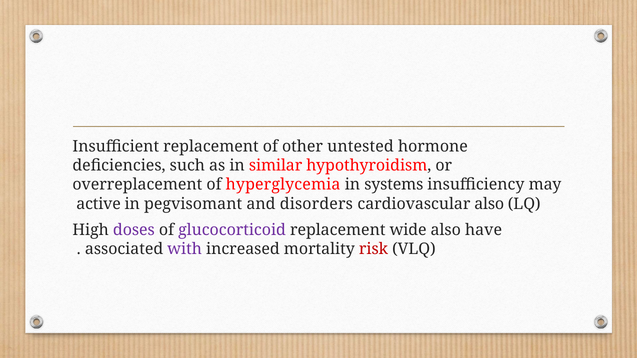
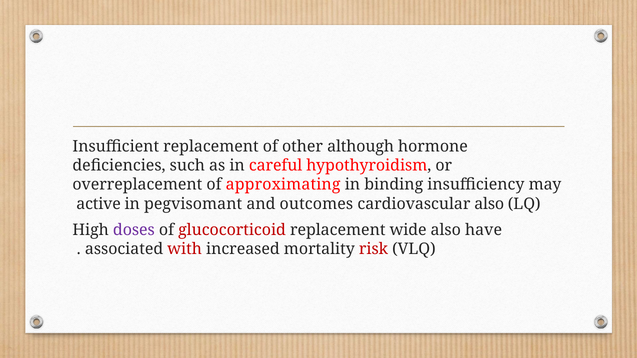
untested: untested -> although
similar: similar -> careful
hyperglycemia: hyperglycemia -> approximating
systems: systems -> binding
disorders: disorders -> outcomes
glucocorticoid colour: purple -> red
with colour: purple -> red
